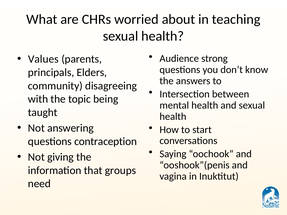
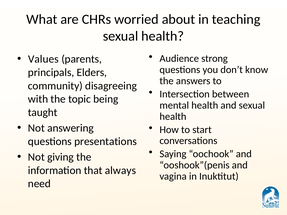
contraception: contraception -> presentations
groups: groups -> always
